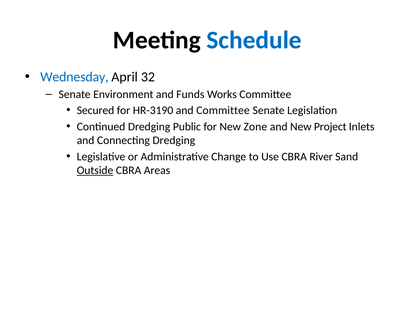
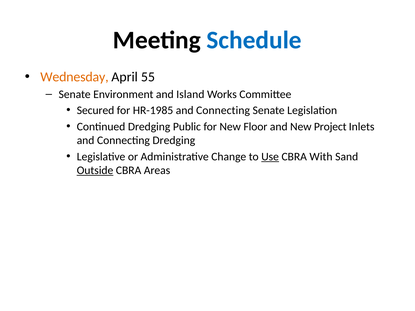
Wednesday colour: blue -> orange
32: 32 -> 55
Funds: Funds -> Island
HR-3190: HR-3190 -> HR-1985
Committee at (223, 111): Committee -> Connecting
Zone: Zone -> Floor
Use underline: none -> present
River: River -> With
